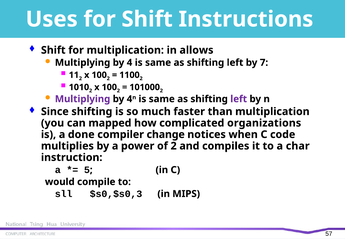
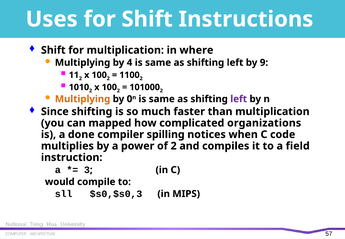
allows: allows -> where
7: 7 -> 9
Multiplying at (83, 99) colour: purple -> orange
4 at (130, 99): 4 -> 0
change: change -> spilling
char: char -> field
5: 5 -> 3
